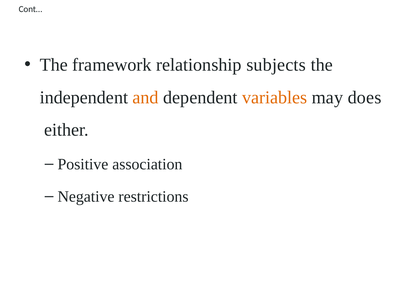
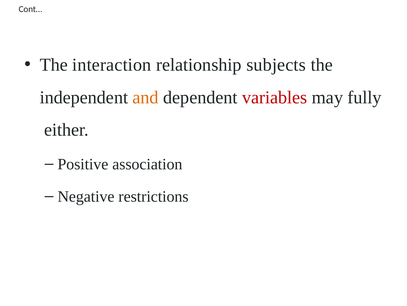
framework: framework -> interaction
variables colour: orange -> red
does: does -> fully
